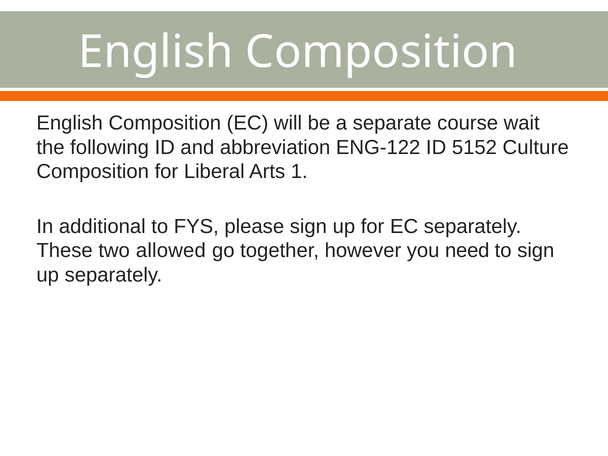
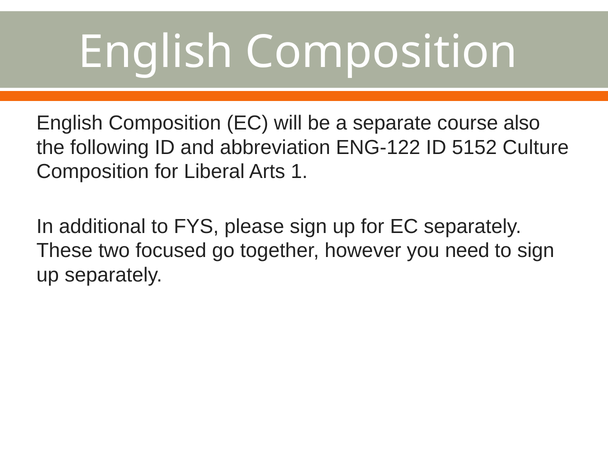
wait: wait -> also
allowed: allowed -> focused
